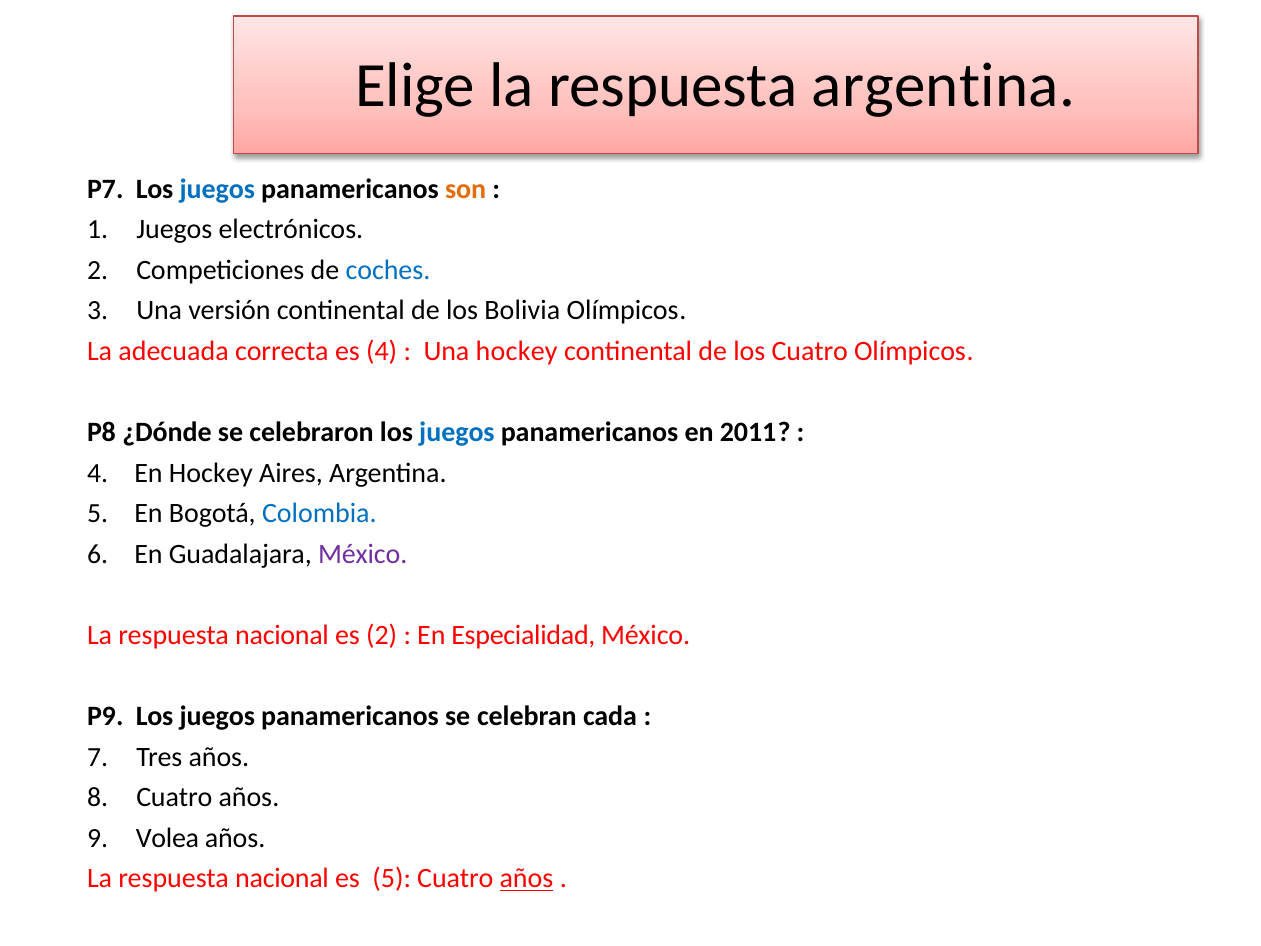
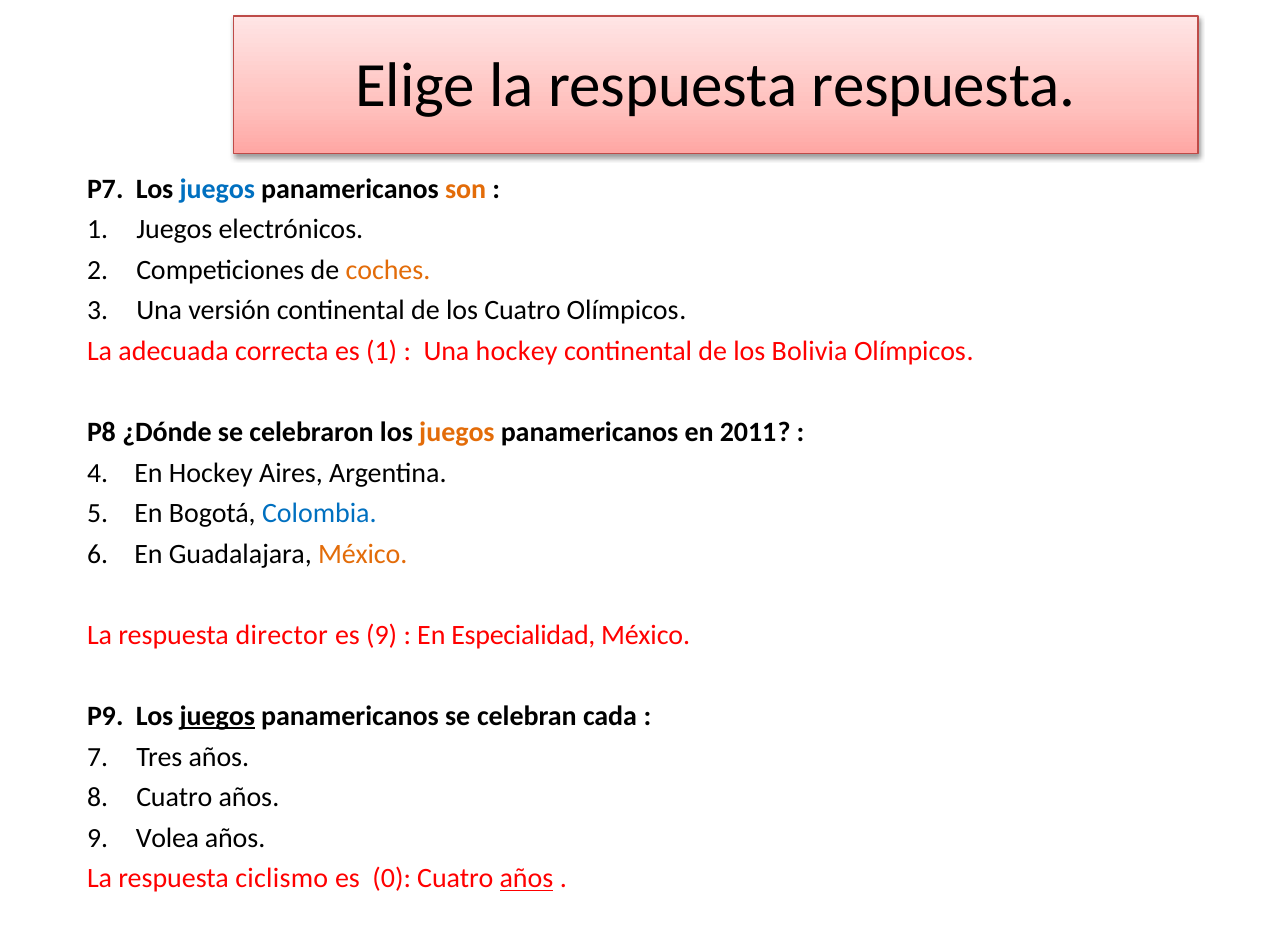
respuesta argentina: argentina -> respuesta
coches colour: blue -> orange
los Bolivia: Bolivia -> Cuatro
es 4: 4 -> 1
los Cuatro: Cuatro -> Bolivia
juegos at (457, 432) colour: blue -> orange
México at (363, 554) colour: purple -> orange
nacional at (282, 635): nacional -> director
es 2: 2 -> 9
juegos at (217, 716) underline: none -> present
nacional at (282, 878): nacional -> ciclismo
es 5: 5 -> 0
